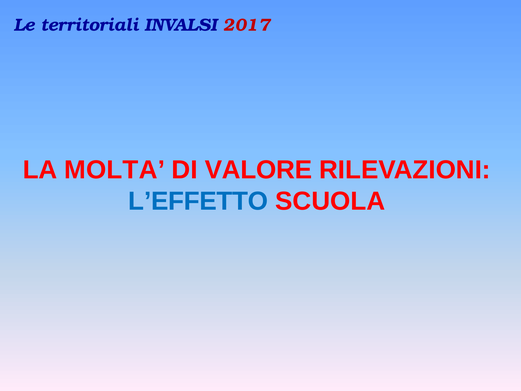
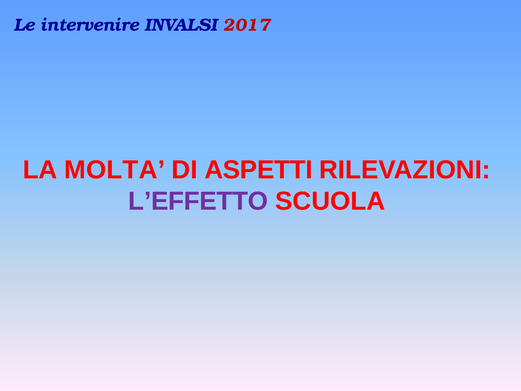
territoriali: territoriali -> intervenire
VALORE: VALORE -> ASPETTI
L’EFFETTO colour: blue -> purple
